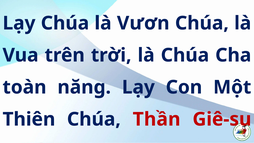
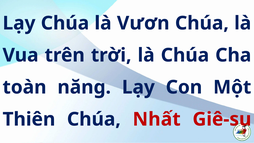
Thần: Thần -> Nhất
